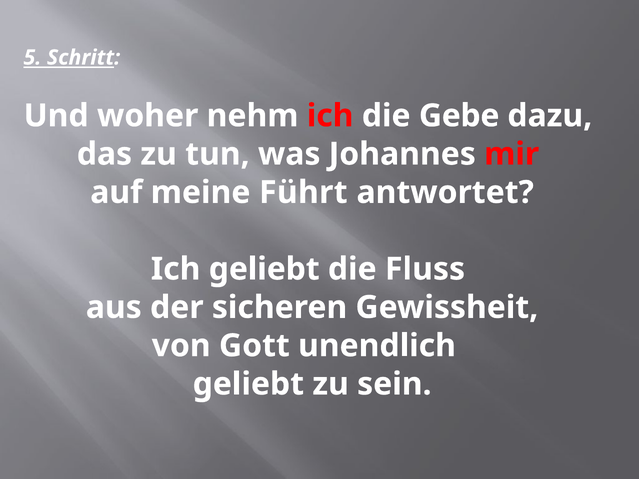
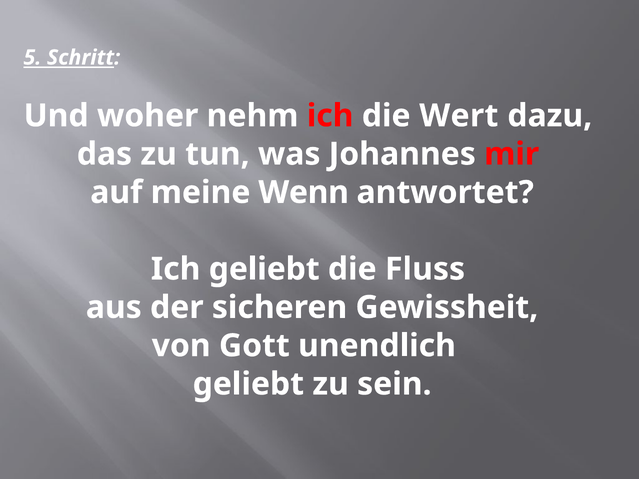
Gebe: Gebe -> Wert
Führt: Führt -> Wenn
